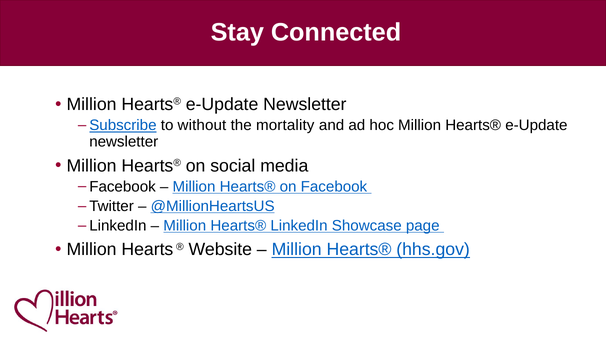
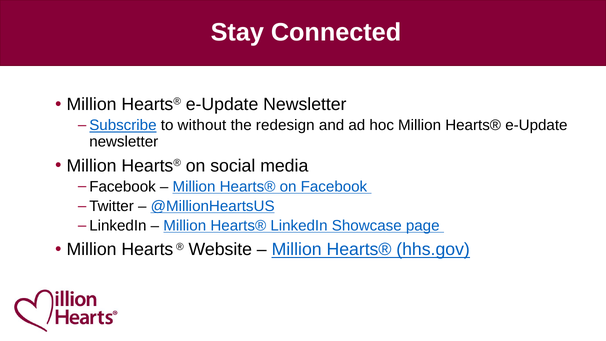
mortality: mortality -> redesign
